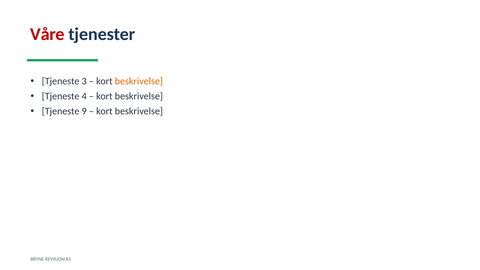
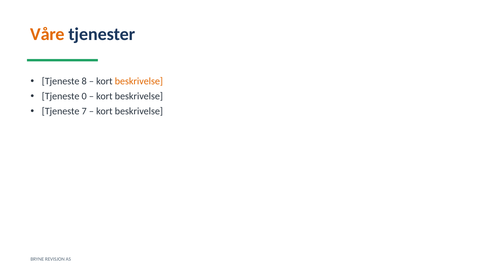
Våre colour: red -> orange
3: 3 -> 8
4: 4 -> 0
9: 9 -> 7
